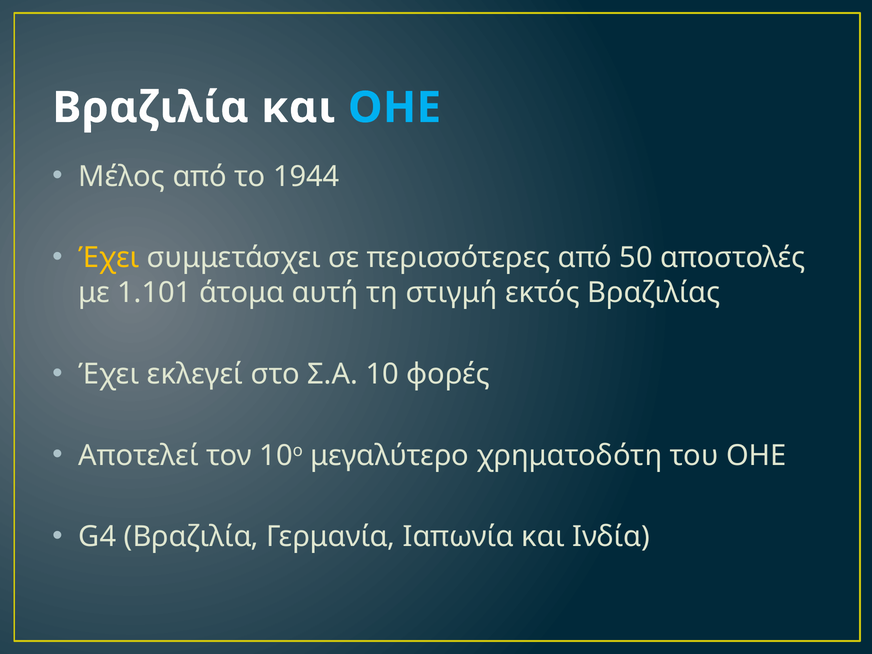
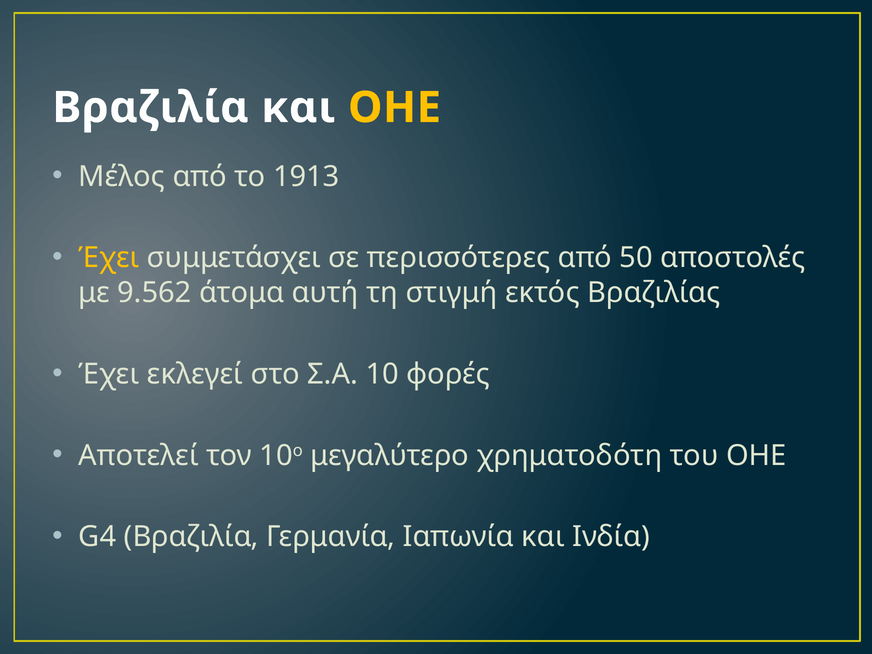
ΟΗΕ at (395, 108) colour: light blue -> yellow
1944: 1944 -> 1913
1.101: 1.101 -> 9.562
